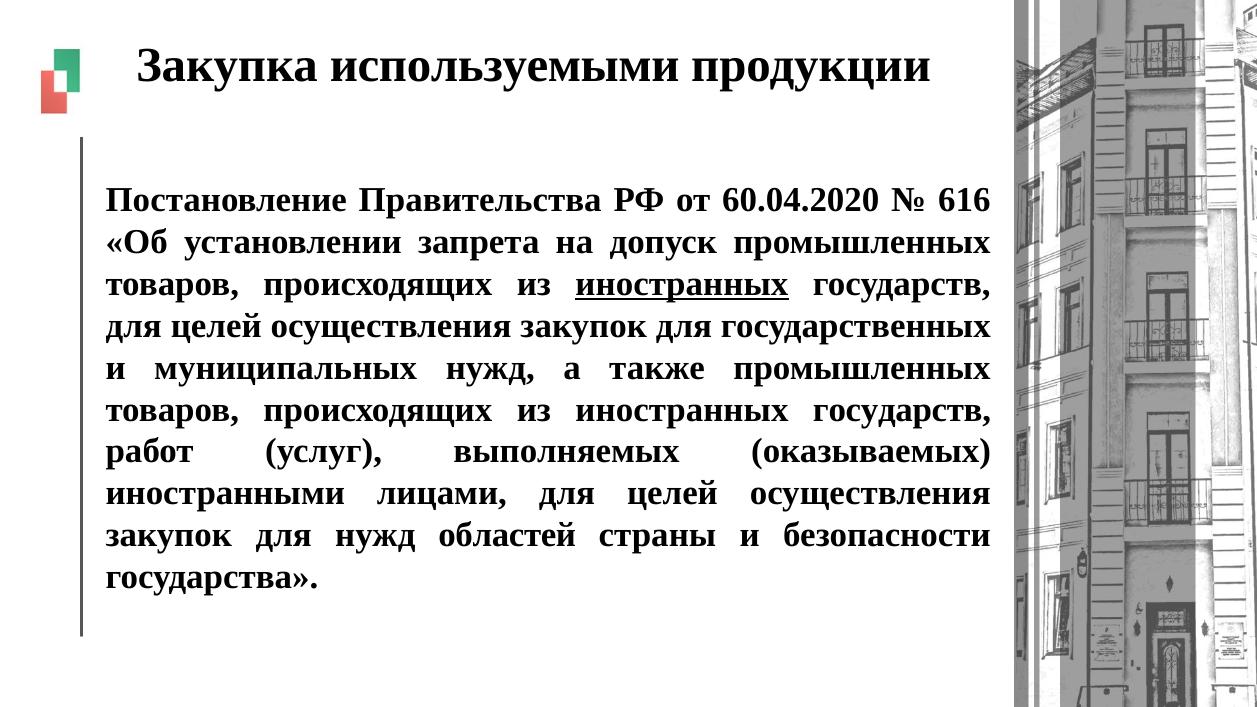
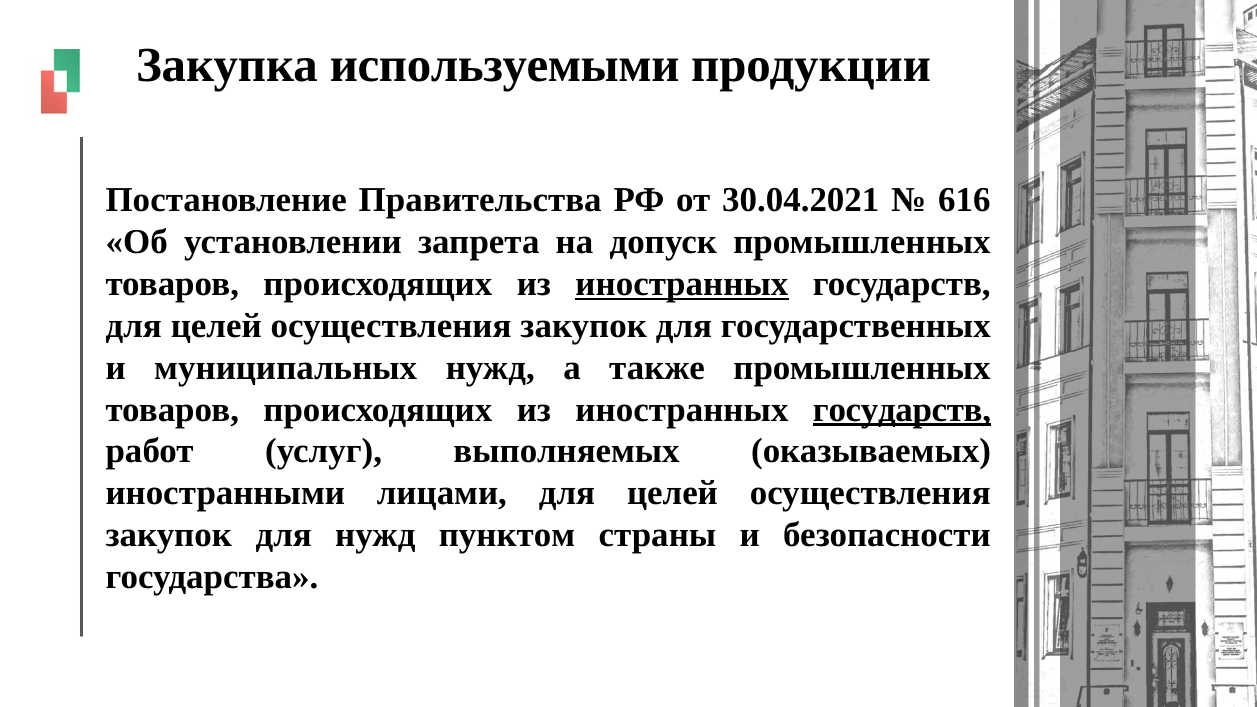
60.04.2020: 60.04.2020 -> 30.04.2021
государств at (902, 410) underline: none -> present
областей: областей -> пунктом
